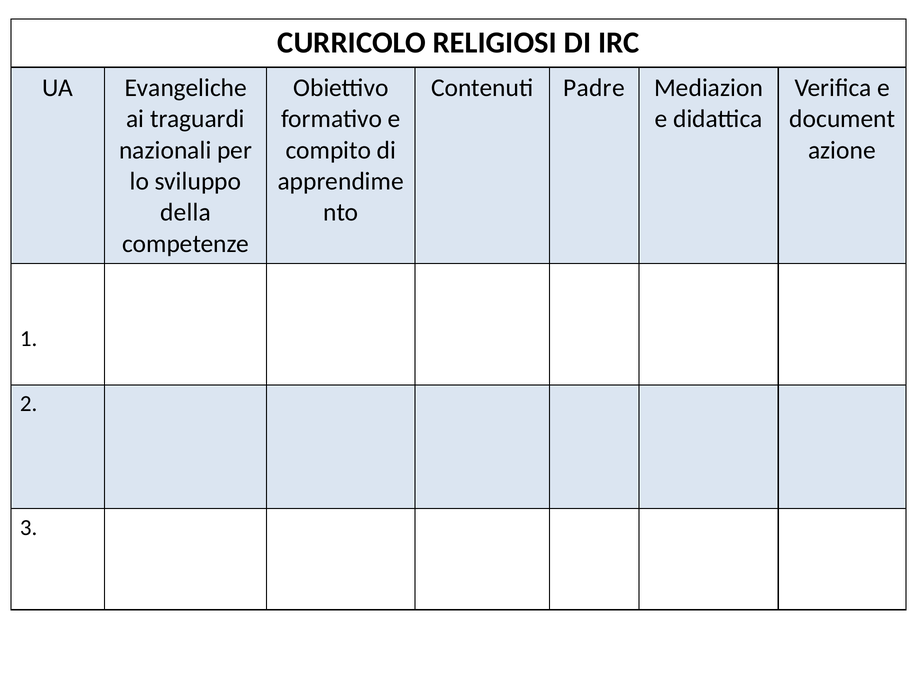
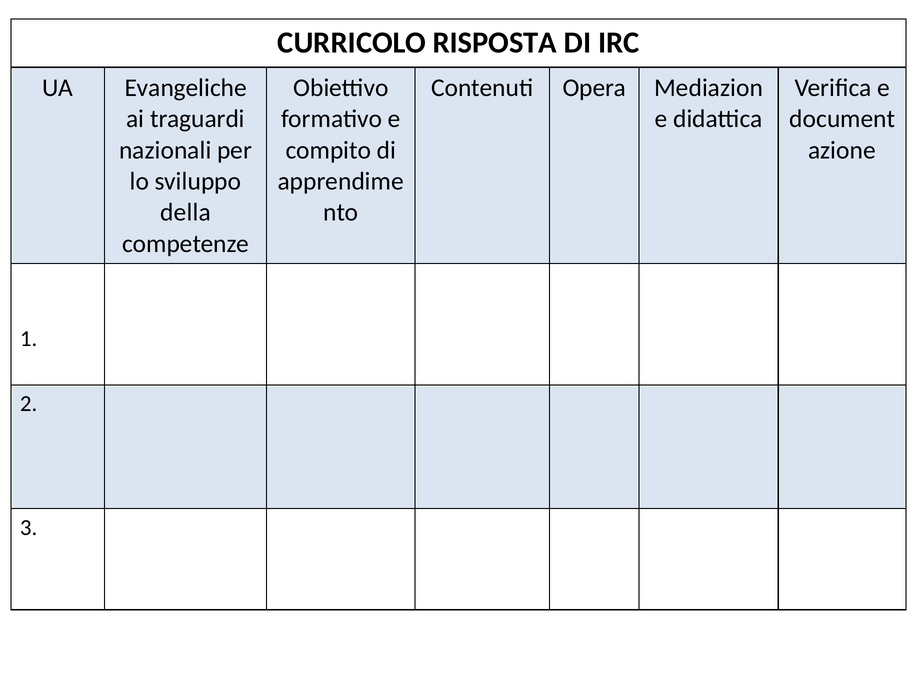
RELIGIOSI: RELIGIOSI -> RISPOSTA
Padre: Padre -> Opera
